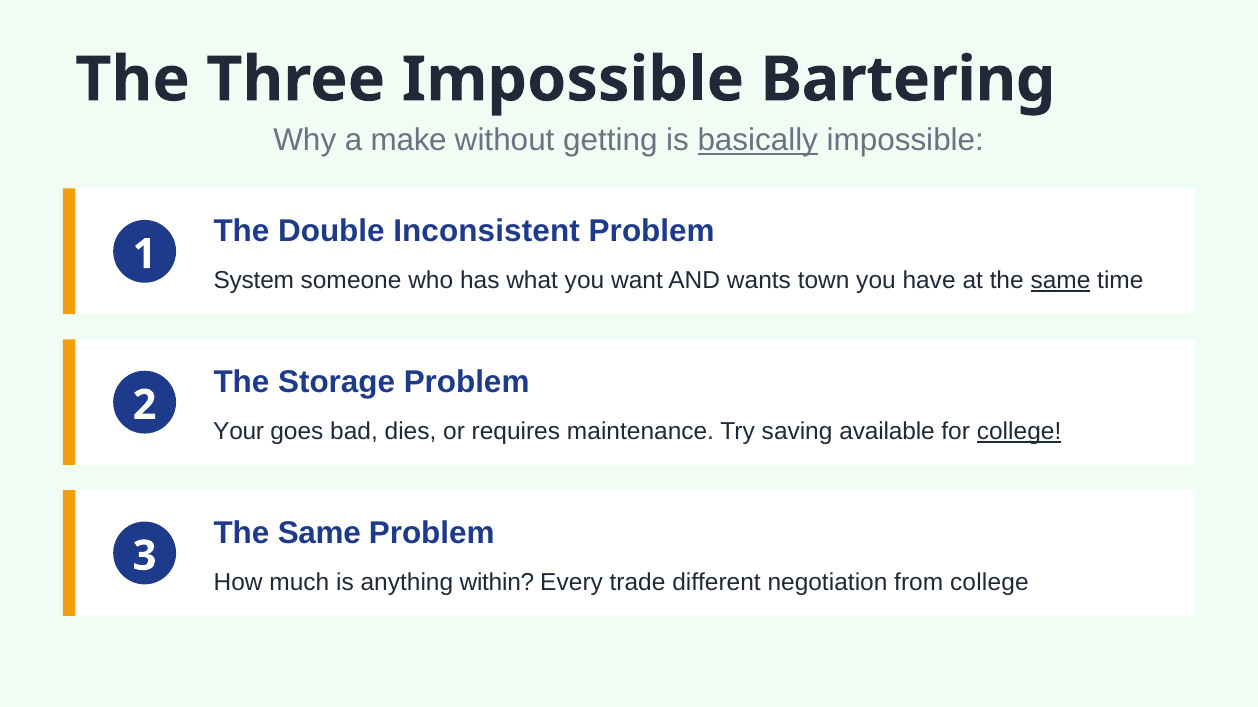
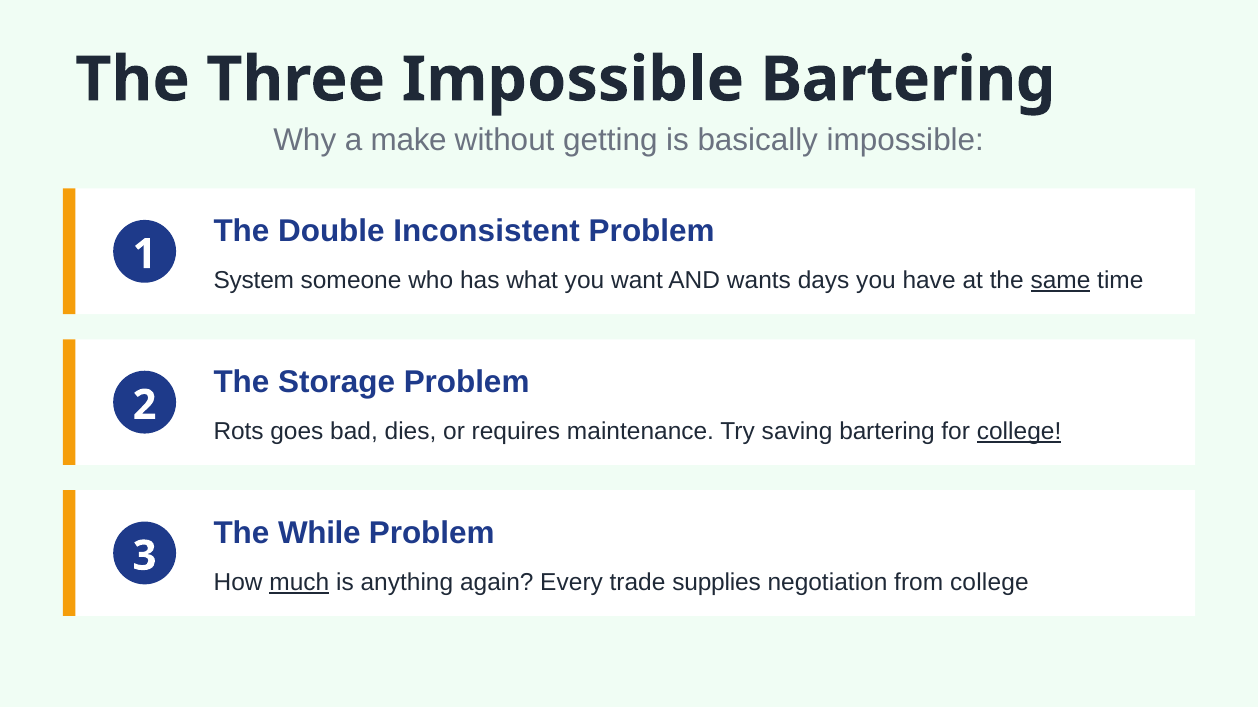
basically underline: present -> none
town: town -> days
Your: Your -> Rots
saving available: available -> bartering
Same at (319, 534): Same -> While
much underline: none -> present
within: within -> again
different: different -> supplies
